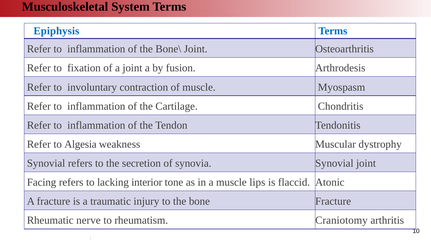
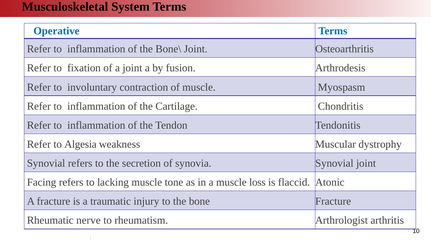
Epiphysis: Epiphysis -> Operative
lacking interior: interior -> muscle
lips: lips -> loss
Craniotomy: Craniotomy -> Arthrologist
